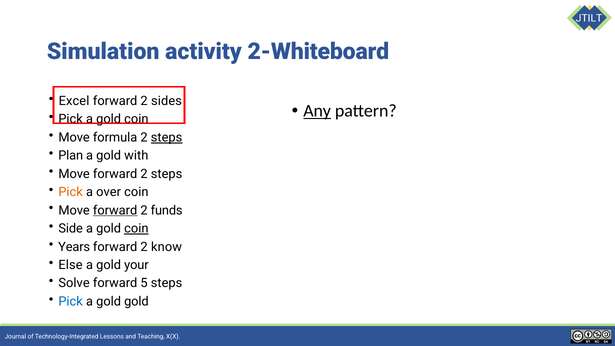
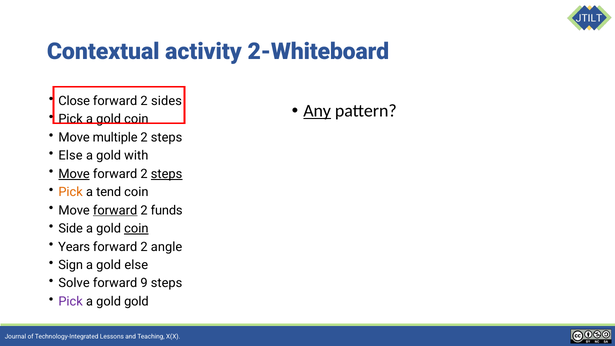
Simulation: Simulation -> Contextual
Excel: Excel -> Close
formula: formula -> multiple
steps at (167, 137) underline: present -> none
Plan at (71, 156): Plan -> Else
Move at (74, 174) underline: none -> present
steps at (167, 174) underline: none -> present
over: over -> tend
know: know -> angle
Else: Else -> Sign
gold your: your -> else
5: 5 -> 9
Pick at (71, 301) colour: blue -> purple
